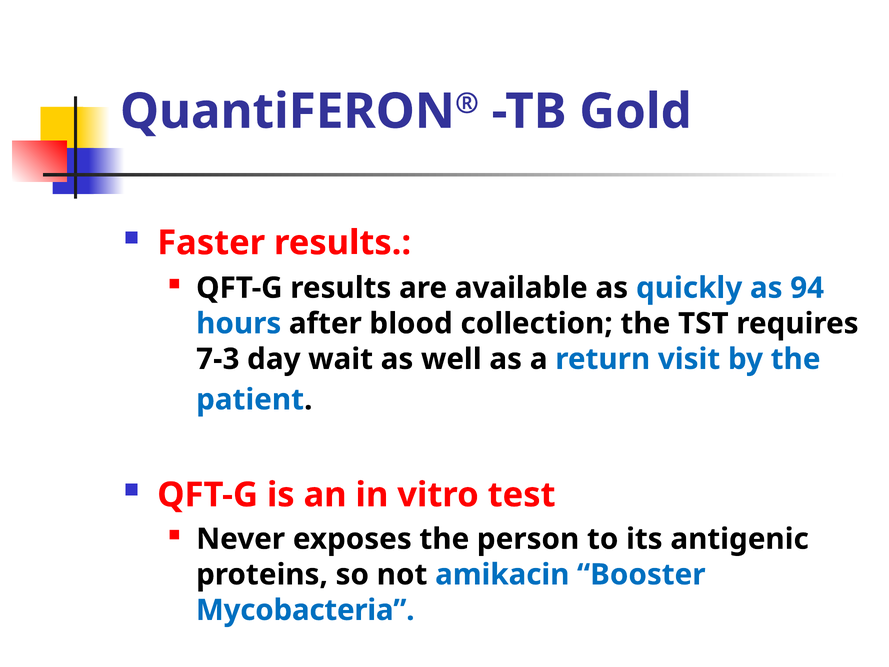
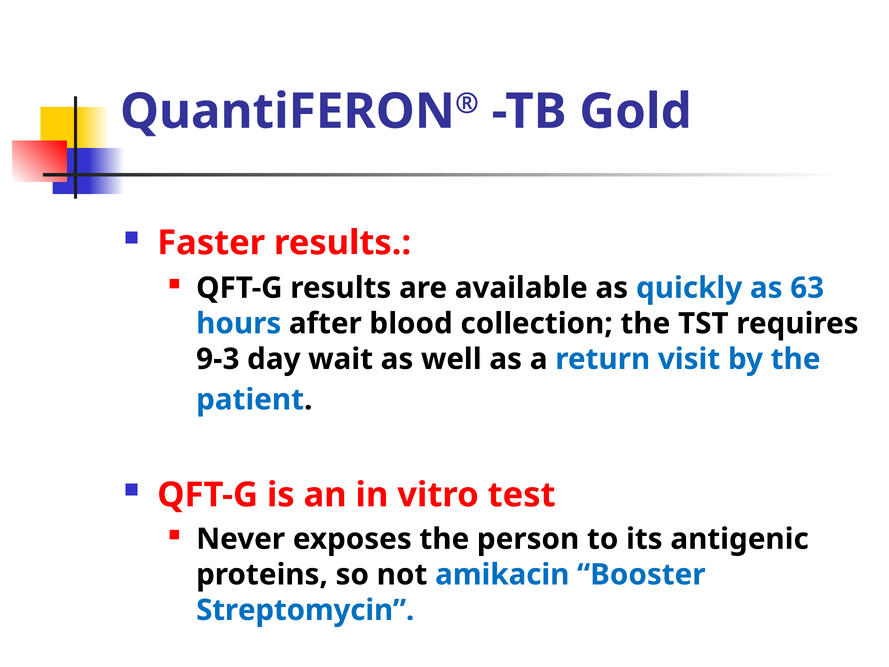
94: 94 -> 63
7-3: 7-3 -> 9-3
Mycobacteria: Mycobacteria -> Streptomycin
